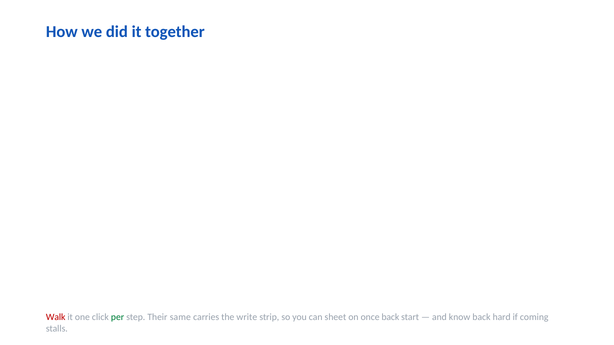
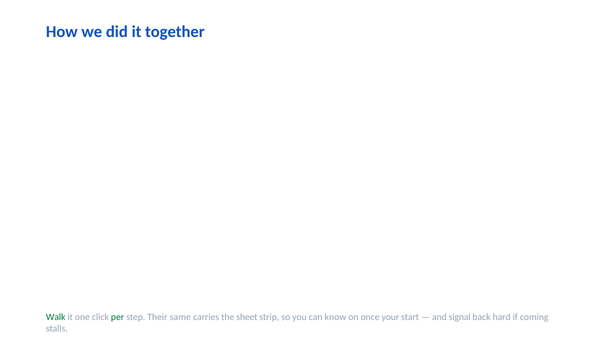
Walk colour: red -> green
write: write -> sheet
sheet: sheet -> know
once back: back -> your
know: know -> signal
